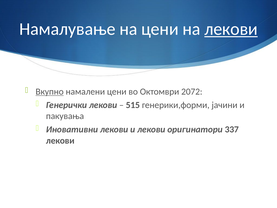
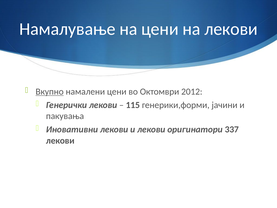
лекови at (231, 29) underline: present -> none
2072: 2072 -> 2012
515: 515 -> 115
